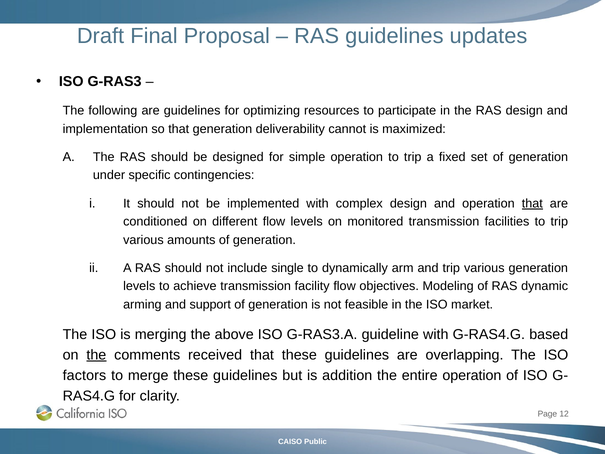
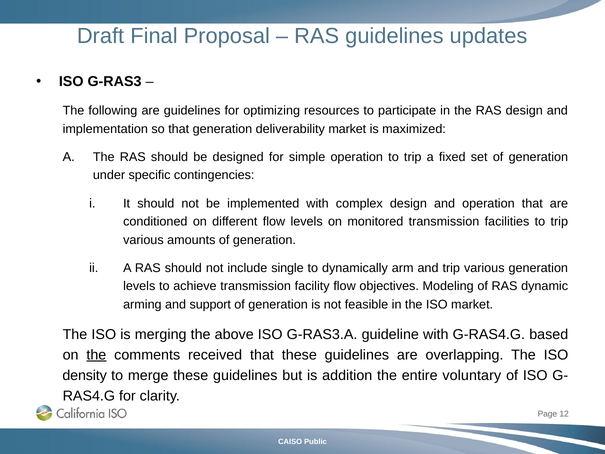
deliverability cannot: cannot -> market
that at (532, 203) underline: present -> none
factors: factors -> density
entire operation: operation -> voluntary
